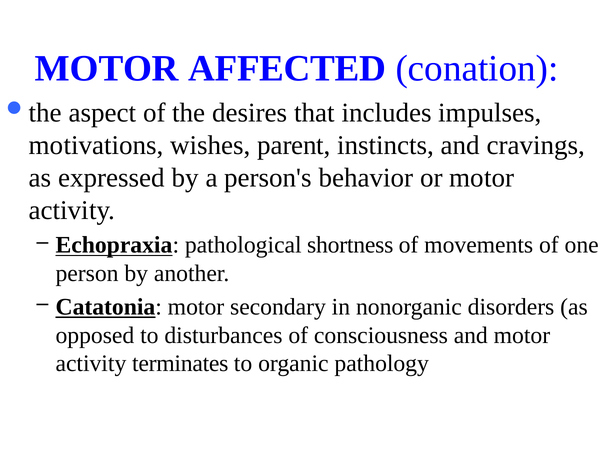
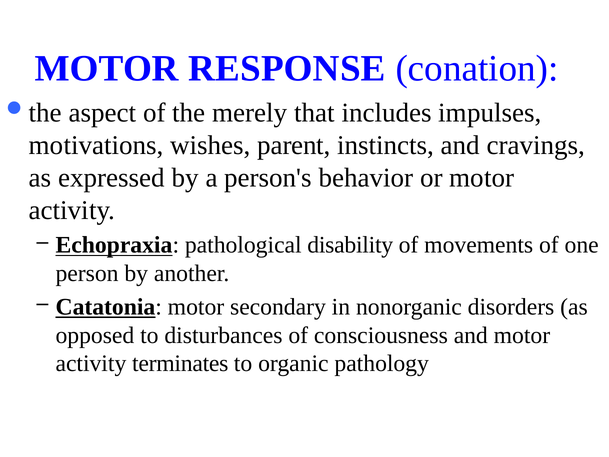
AFFECTED: AFFECTED -> RESPONSE
desires: desires -> merely
shortness: shortness -> disability
